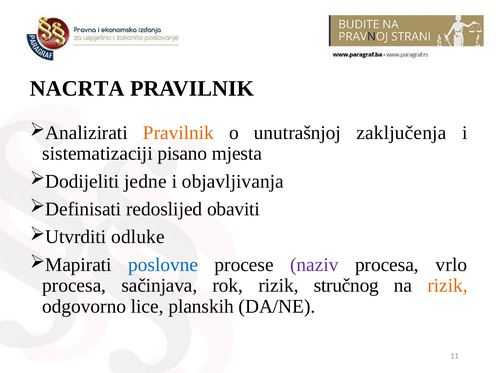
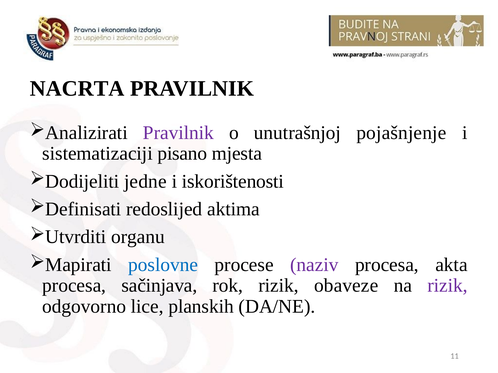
Pravilnik at (178, 133) colour: orange -> purple
zaključenja: zaključenja -> pojašnjenje
objavljivanja: objavljivanja -> iskorištenosti
obaviti: obaviti -> aktima
odluke: odluke -> organu
vrlo: vrlo -> akta
stručnog: stručnog -> obaveze
rizik at (448, 286) colour: orange -> purple
